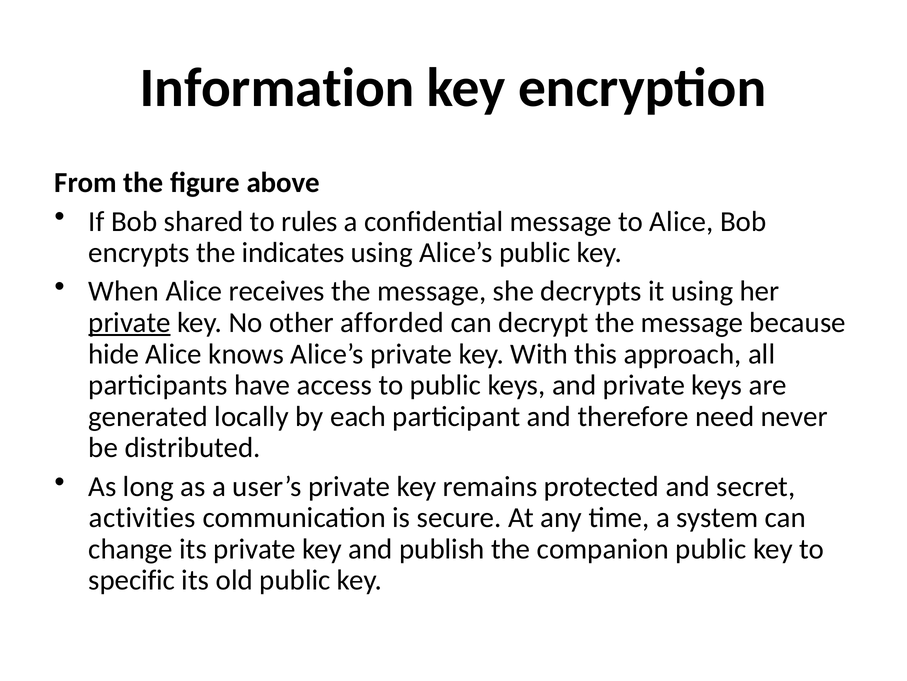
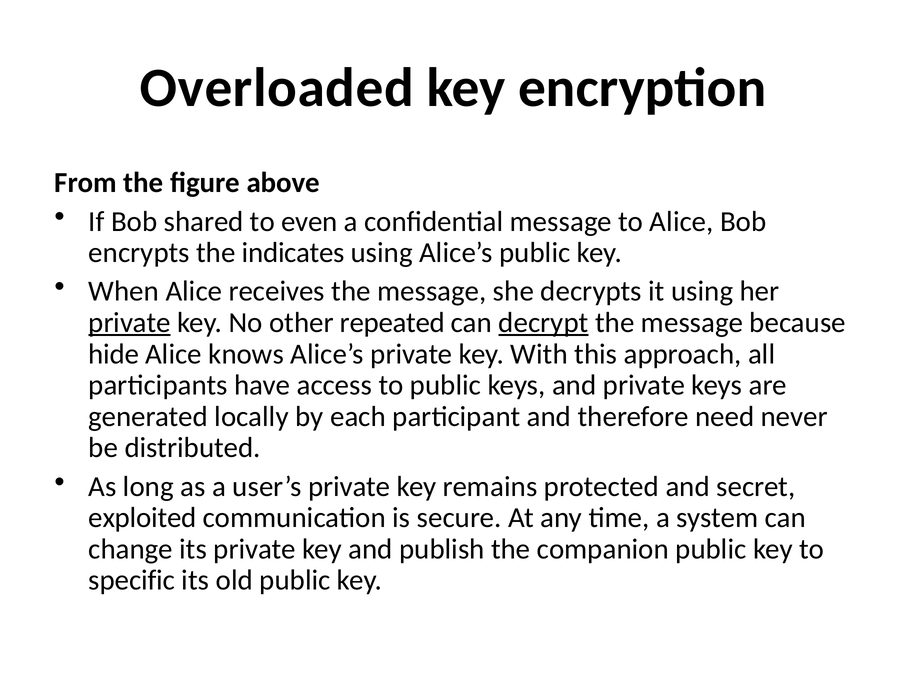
Information: Information -> Overloaded
rules: rules -> even
afforded: afforded -> repeated
decrypt underline: none -> present
activities: activities -> exploited
